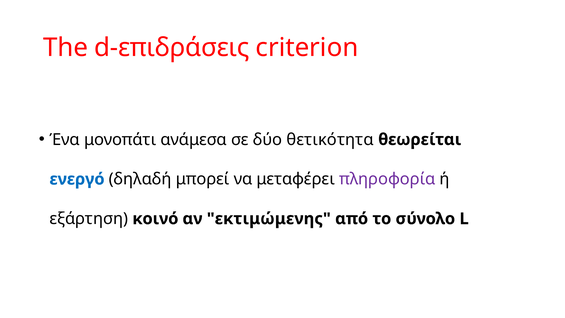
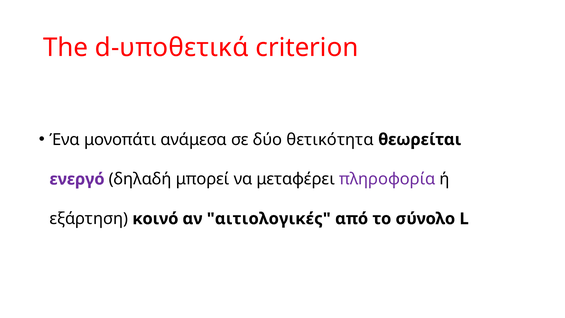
d-επιδράσεις: d-επιδράσεις -> d-υποθετικά
ενεργό colour: blue -> purple
εκτιμώμενης: εκτιμώμενης -> αιτιολογικές
